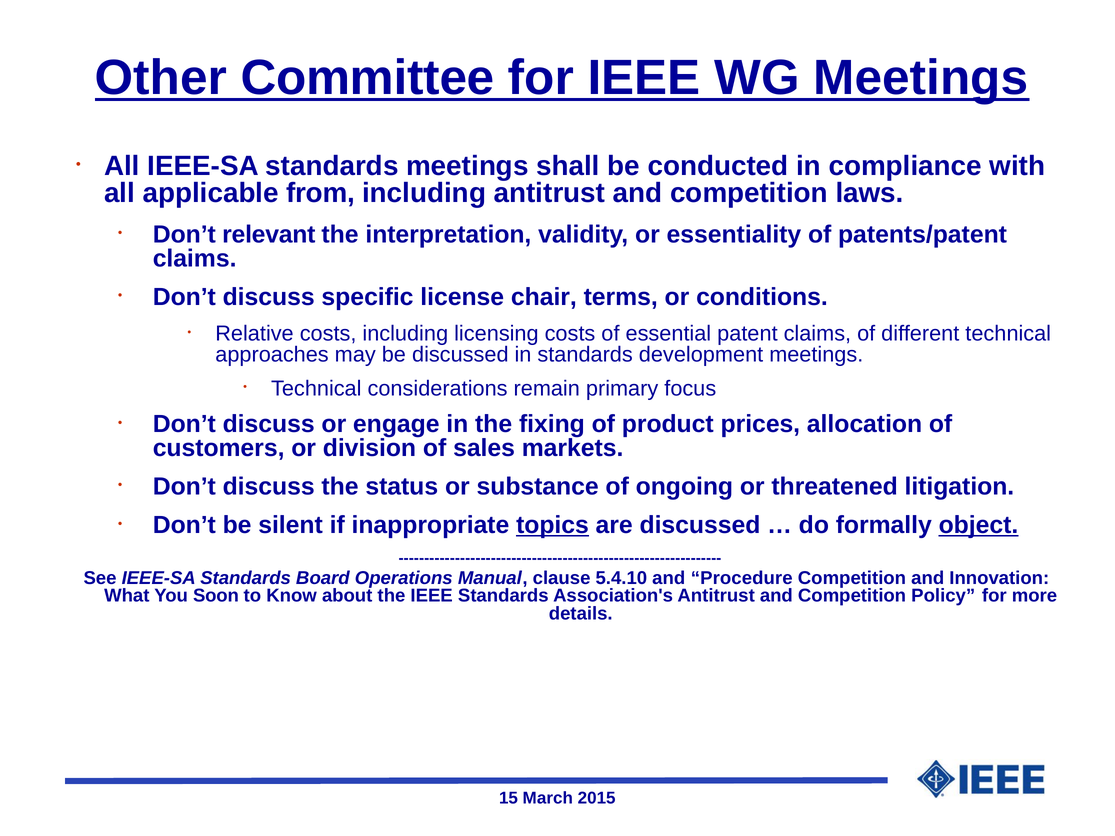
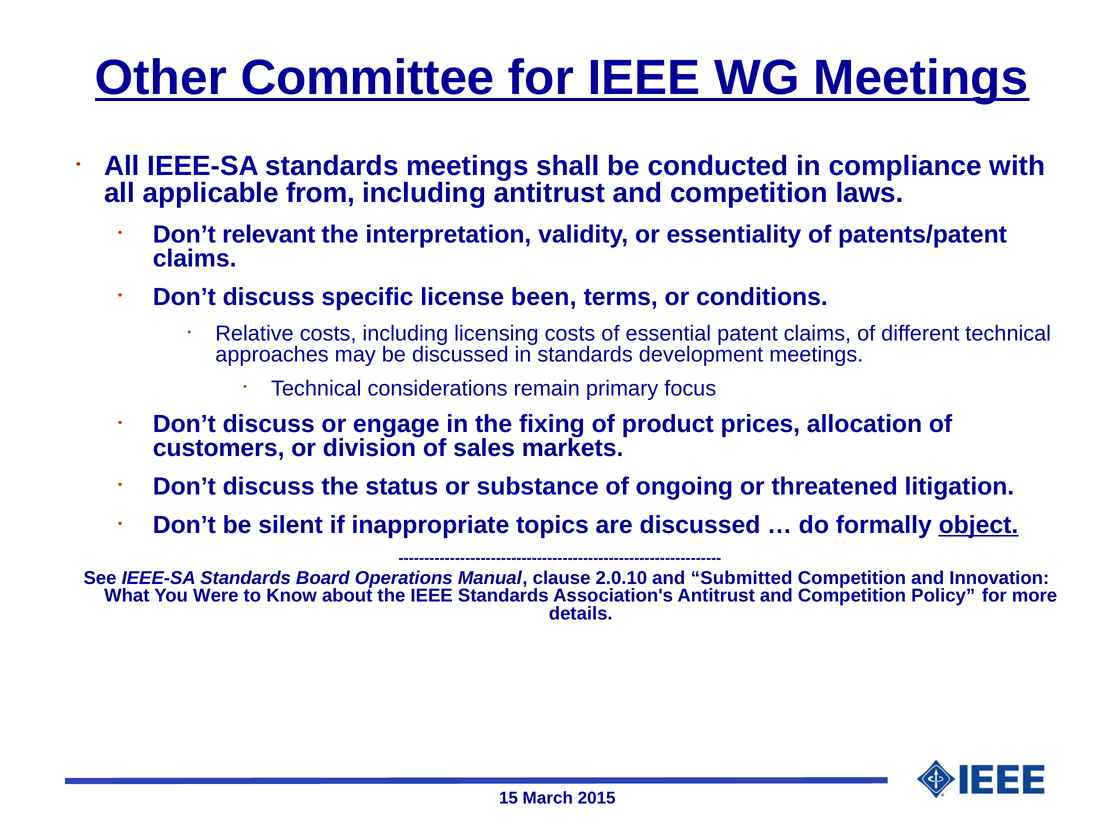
chair: chair -> been
topics underline: present -> none
5.4.10: 5.4.10 -> 2.0.10
Procedure: Procedure -> Submitted
Soon: Soon -> Were
